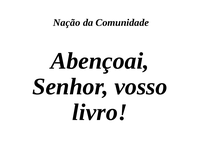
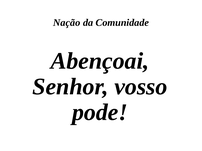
livro: livro -> pode
